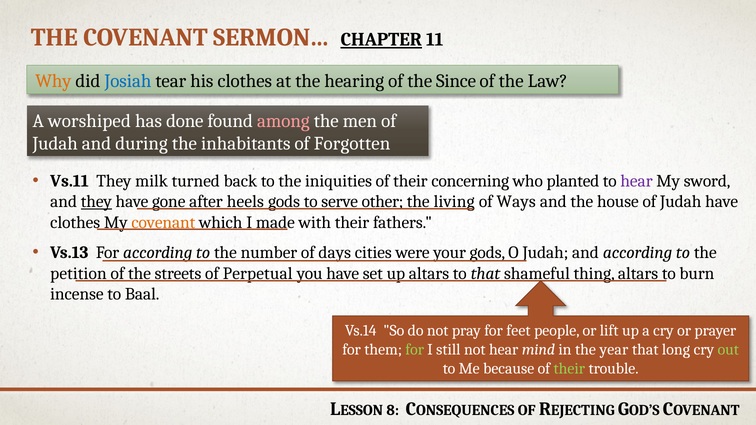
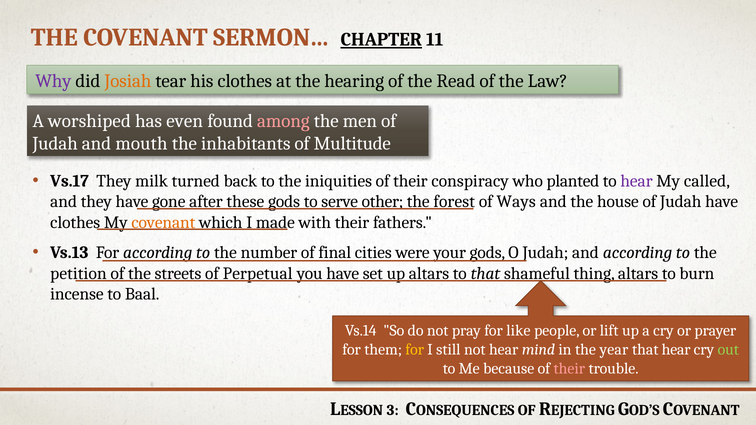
Why colour: orange -> purple
Josiah colour: blue -> orange
Since: Since -> Read
done: done -> even
during: during -> mouth
Forgotten: Forgotten -> Multitude
Vs.11: Vs.11 -> Vs.17
concerning: concerning -> conspiracy
sword: sword -> called
they at (96, 202) underline: present -> none
heels: heels -> these
living: living -> forest
days: days -> final
feet: feet -> like
for at (415, 350) colour: light green -> yellow
that long: long -> hear
their at (569, 369) colour: light green -> pink
8: 8 -> 3
